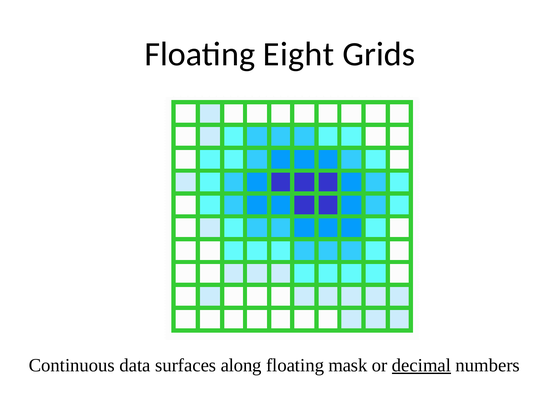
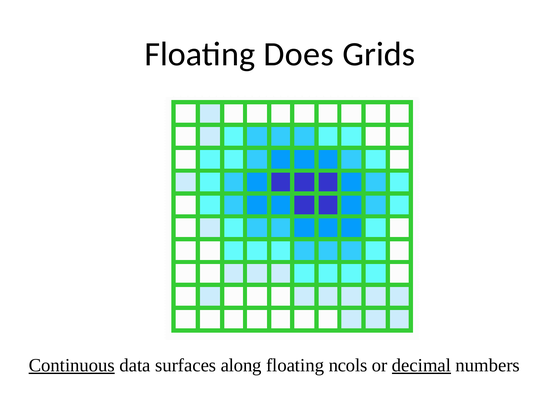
Eight: Eight -> Does
Continuous underline: none -> present
mask: mask -> ncols
